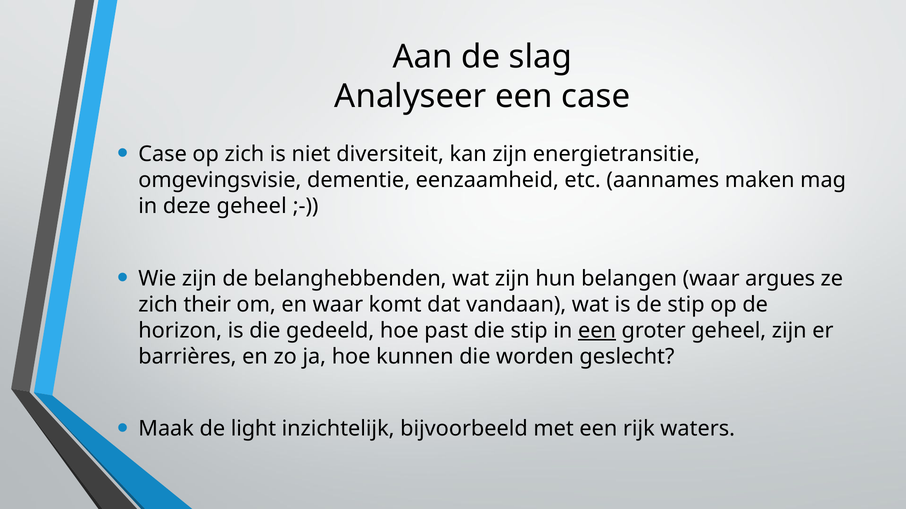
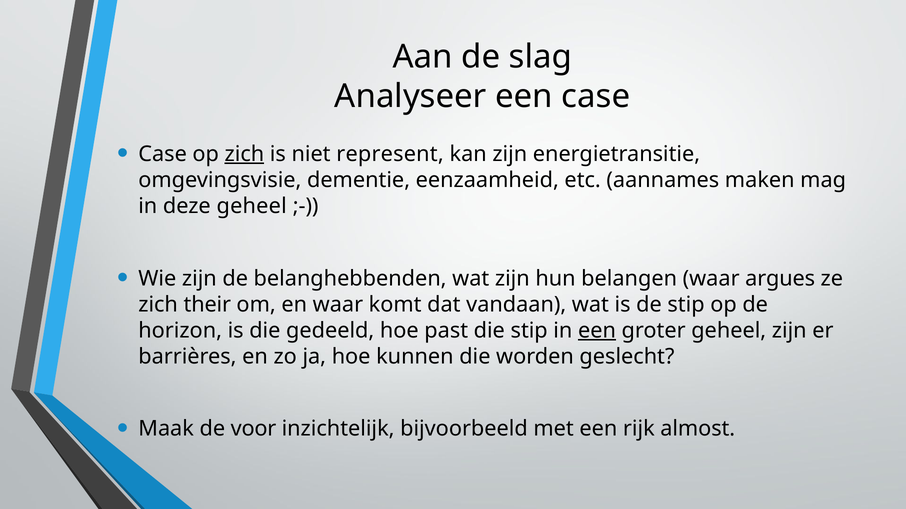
zich at (244, 154) underline: none -> present
diversiteit: diversiteit -> represent
light: light -> voor
waters: waters -> almost
